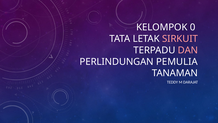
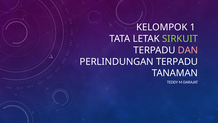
0: 0 -> 1
SIRKUIT colour: pink -> light green
PERLINDUNGAN PEMULIA: PEMULIA -> TERPADU
